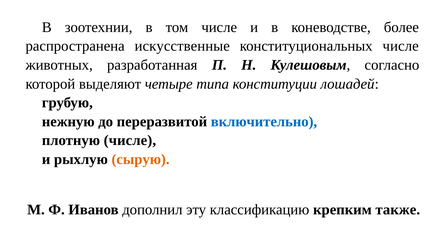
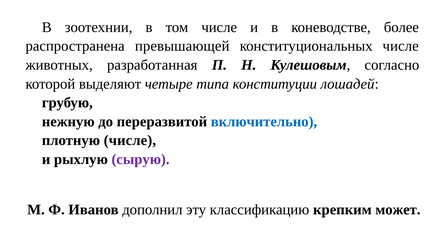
искусственные: искусственные -> превышающей
сырую colour: orange -> purple
также: также -> может
